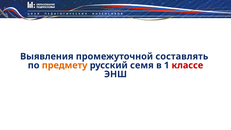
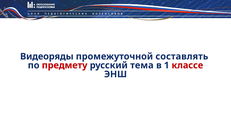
Выявления: Выявления -> Видеоряды
предмету colour: orange -> red
семя: семя -> тема
